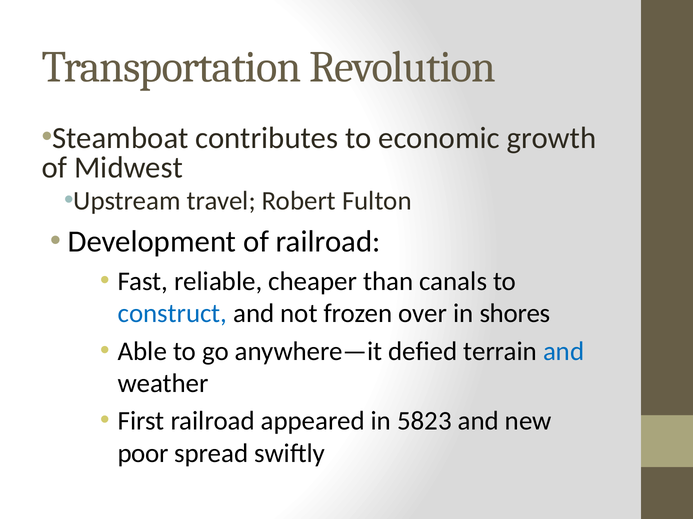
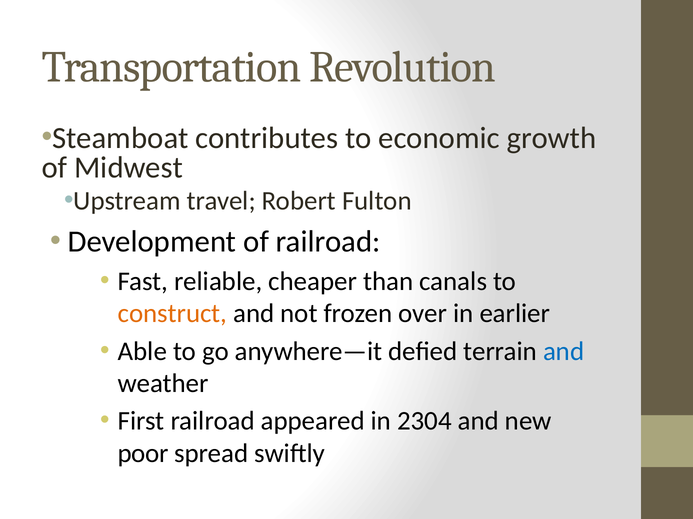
construct colour: blue -> orange
shores: shores -> earlier
5823: 5823 -> 2304
